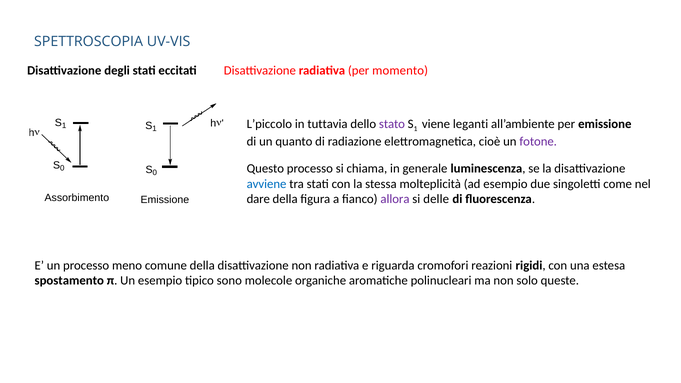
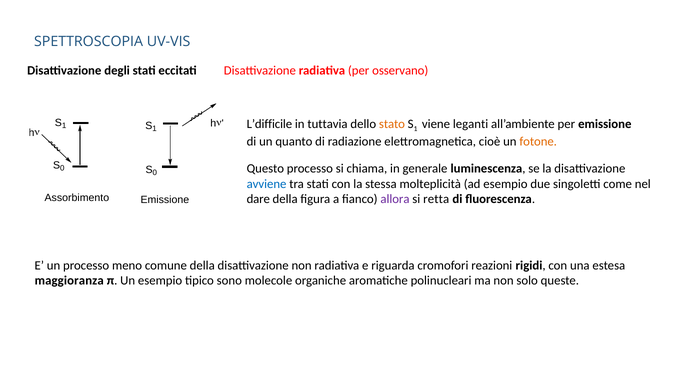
momento: momento -> osservano
L’piccolo: L’piccolo -> L’difficile
stato colour: purple -> orange
fotone colour: purple -> orange
delle: delle -> retta
spostamento: spostamento -> maggioranza
